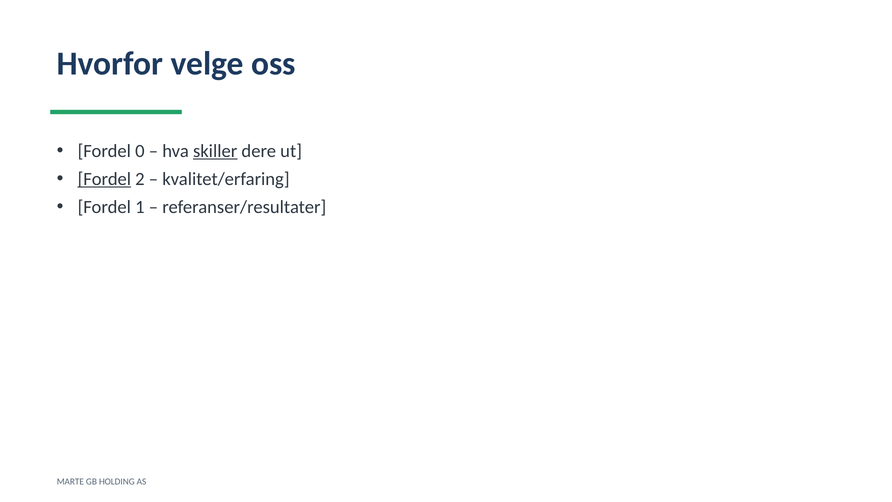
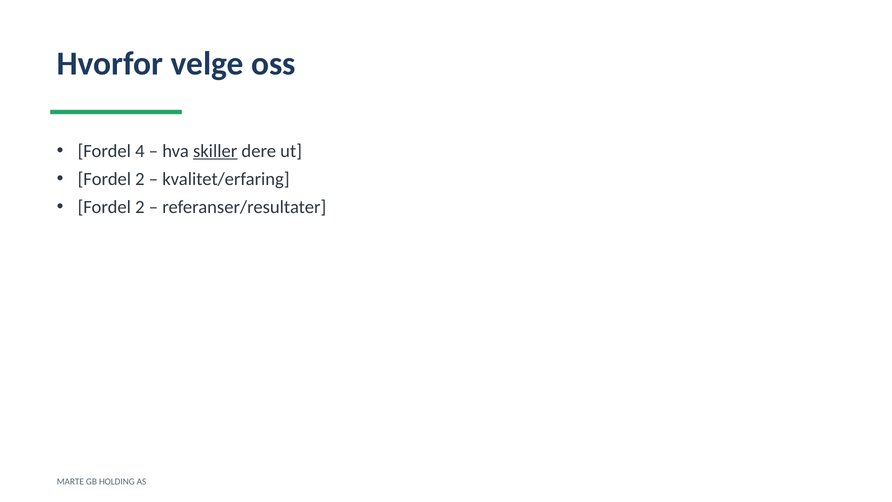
0: 0 -> 4
Fordel at (104, 179) underline: present -> none
1 at (140, 207): 1 -> 2
